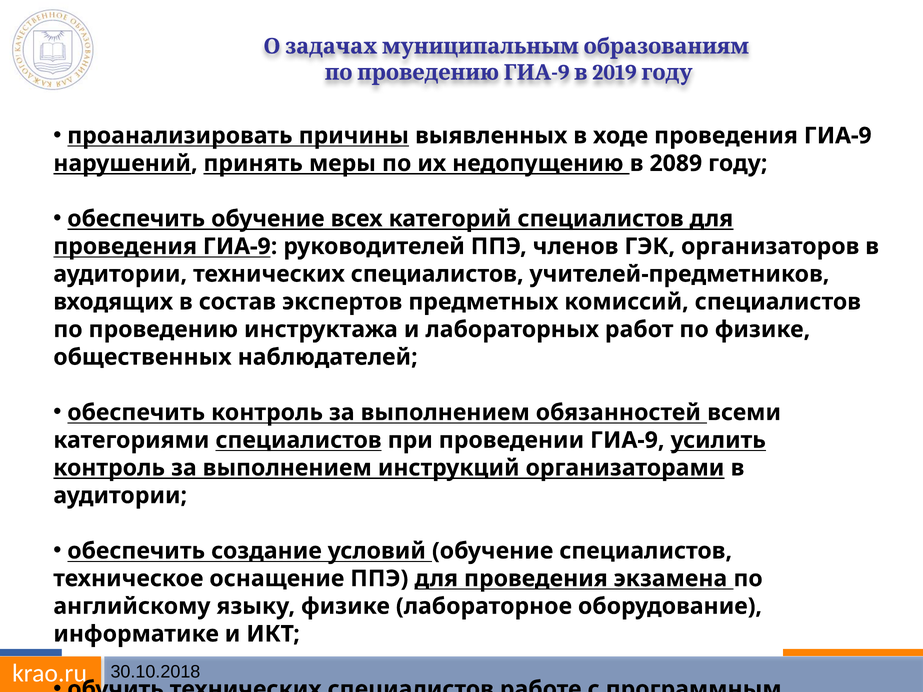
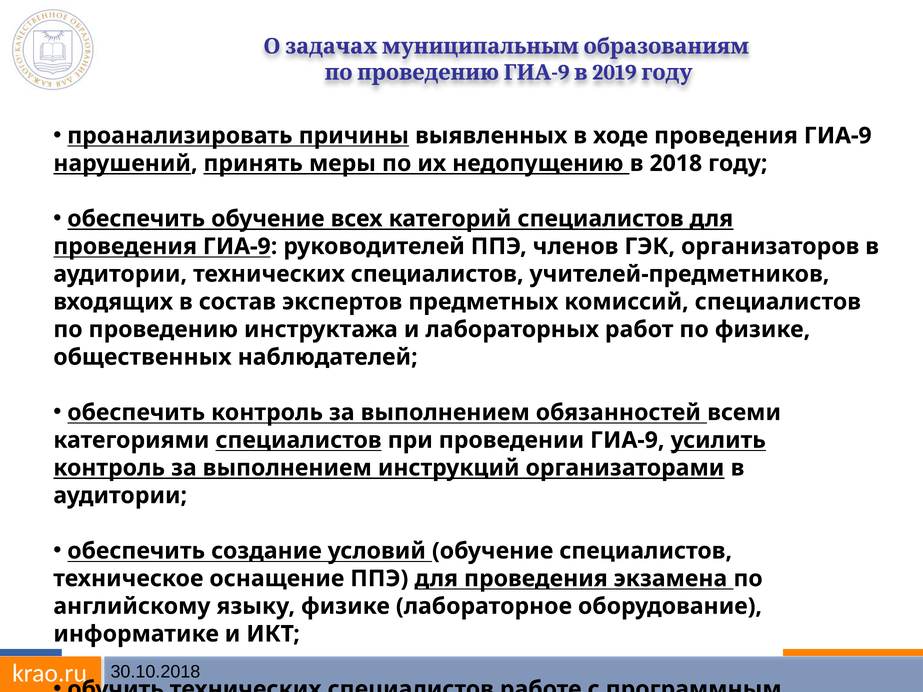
2089: 2089 -> 2018
